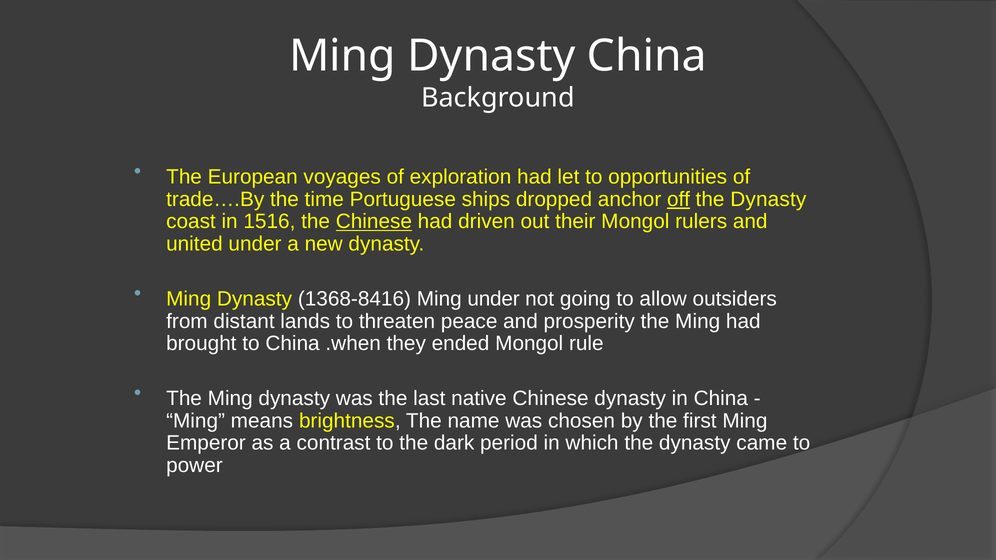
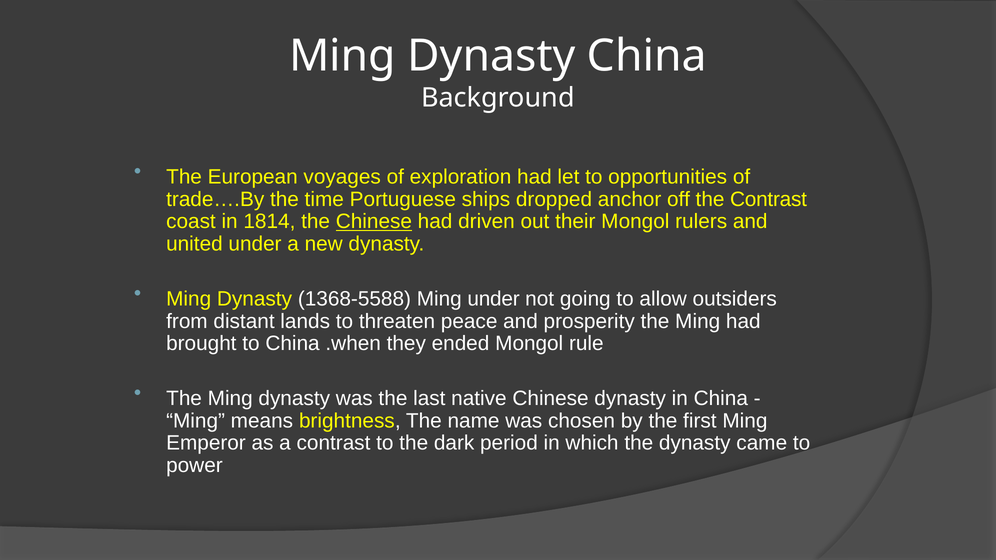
off underline: present -> none
Dynasty at (768, 199): Dynasty -> Contrast
1516: 1516 -> 1814
1368-8416: 1368-8416 -> 1368-5588
